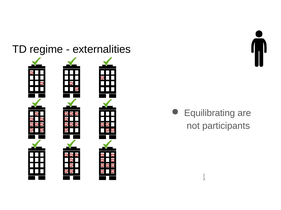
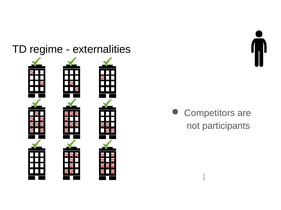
Equilibrating: Equilibrating -> Competitors
